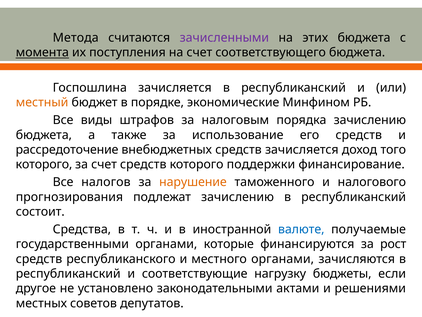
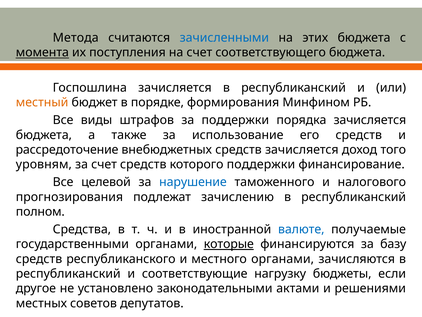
зачисленными colour: purple -> blue
экономические: экономические -> формирования
за налоговым: налоговым -> поддержки
порядка зачислению: зачислению -> зачисляется
которого at (44, 164): которого -> уровням
налогов: налогов -> целевой
нарушение colour: orange -> blue
состоит: состоит -> полном
которые underline: none -> present
рост: рост -> базу
